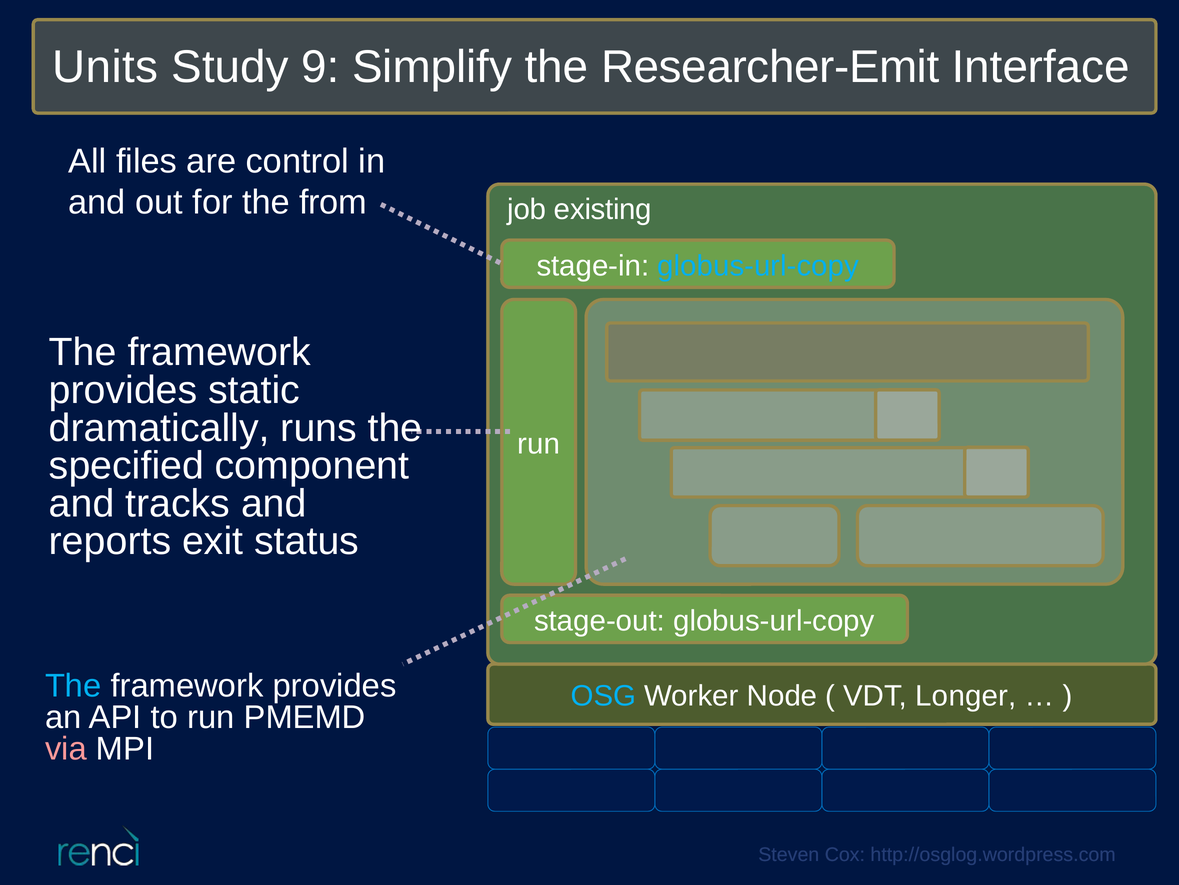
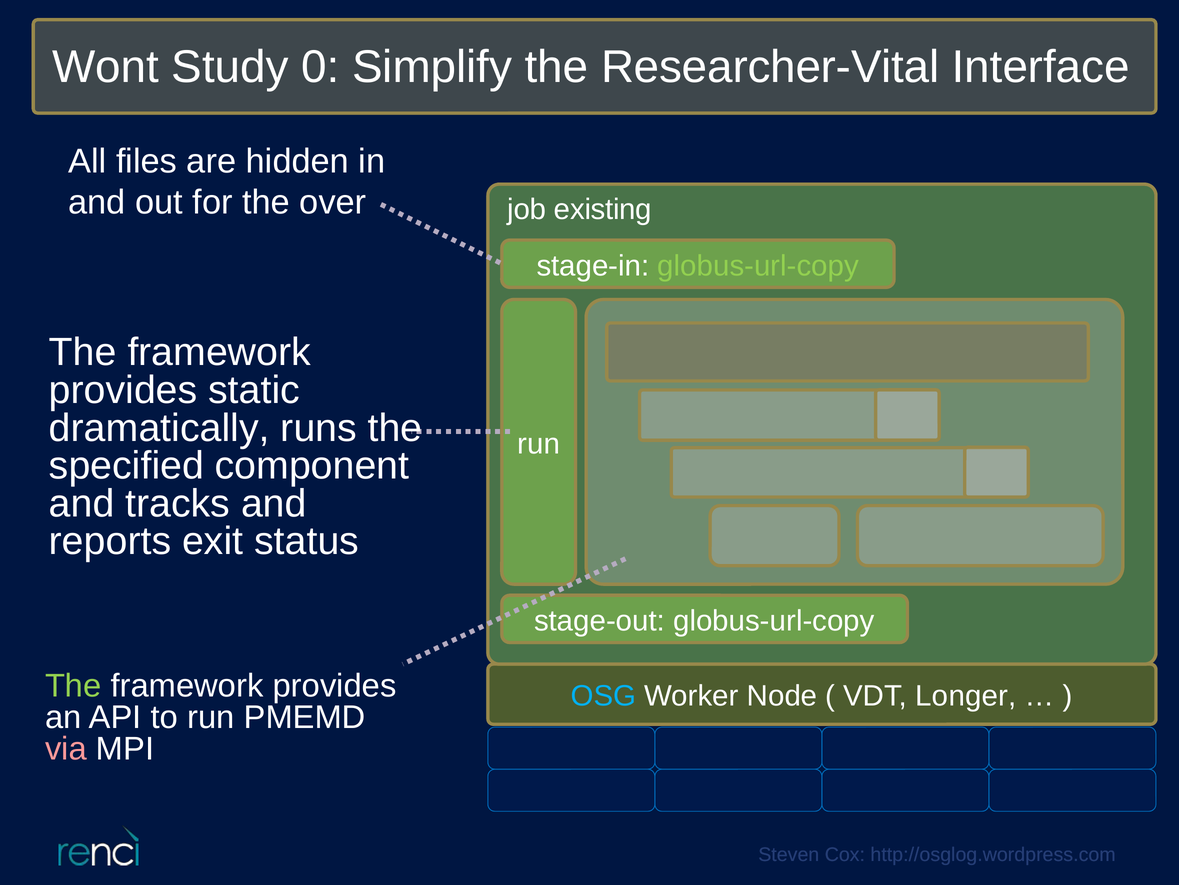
Units: Units -> Wont
9: 9 -> 0
Researcher-Emit: Researcher-Emit -> Researcher-Vital
control: control -> hidden
from: from -> over
globus-url-copy at (758, 266) colour: light blue -> light green
The at (73, 685) colour: light blue -> light green
